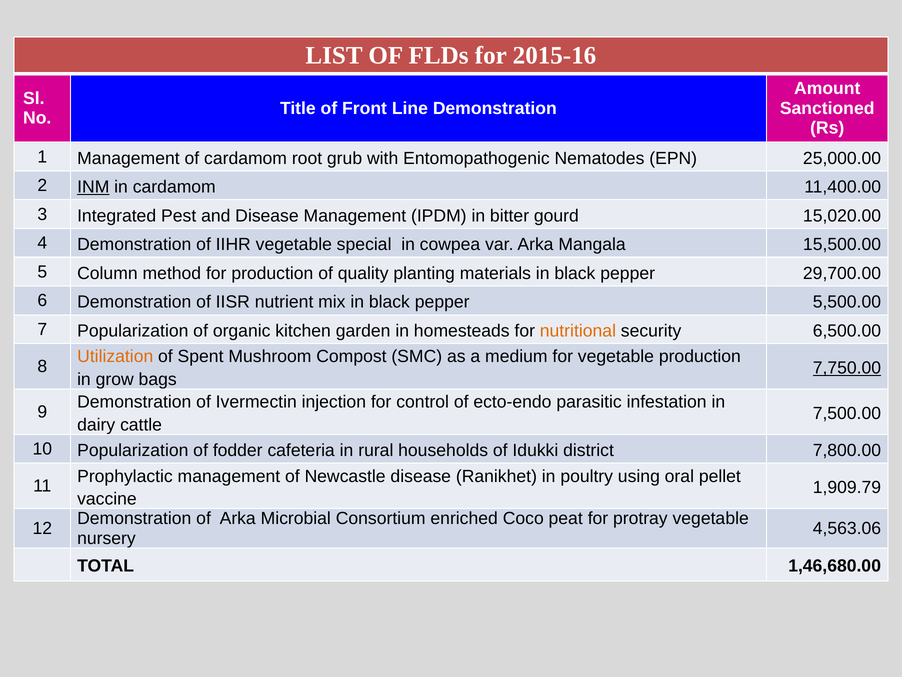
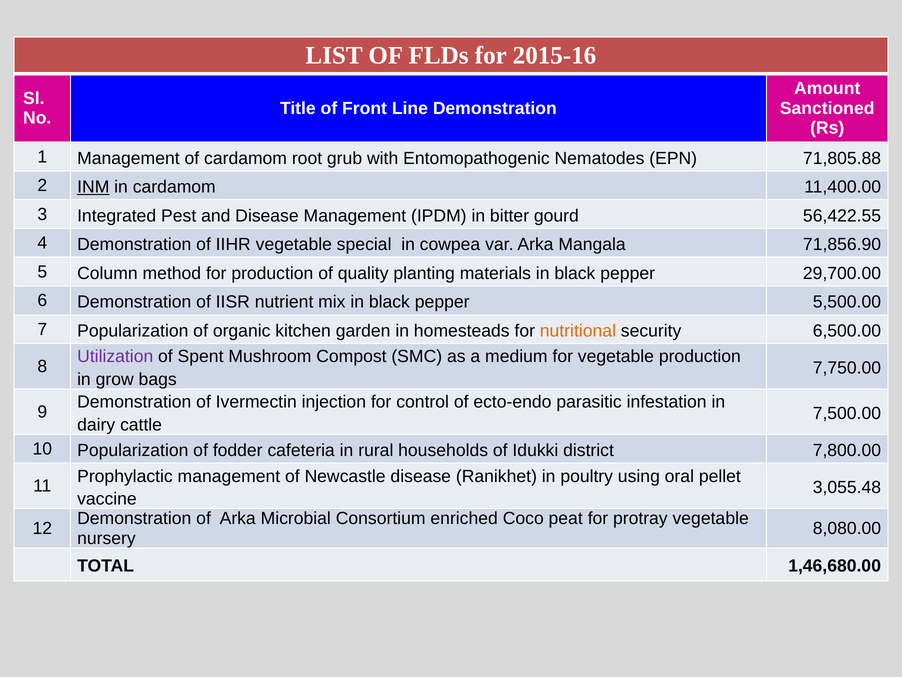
25,000.00: 25,000.00 -> 71,805.88
15,020.00: 15,020.00 -> 56,422.55
15,500.00: 15,500.00 -> 71,856.90
Utilization colour: orange -> purple
7,750.00 underline: present -> none
1,909.79: 1,909.79 -> 3,055.48
4,563.06: 4,563.06 -> 8,080.00
